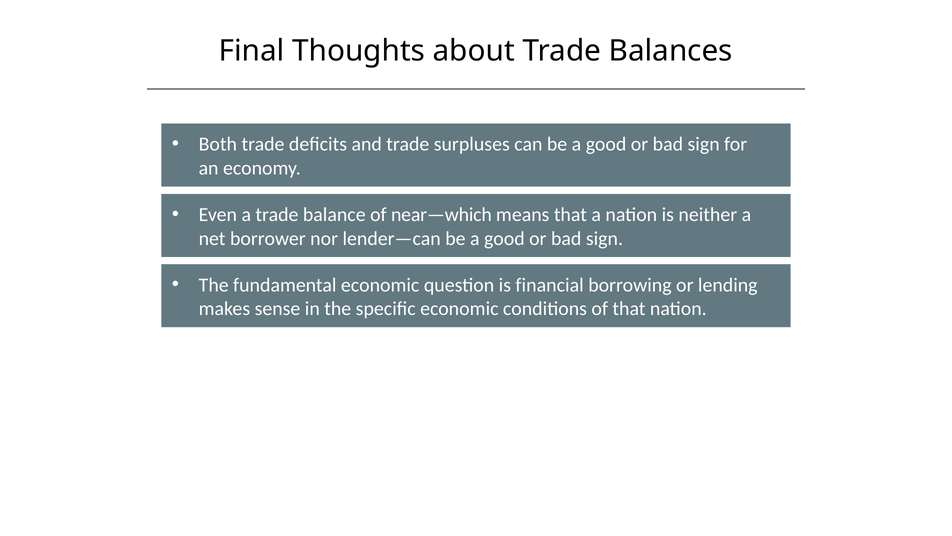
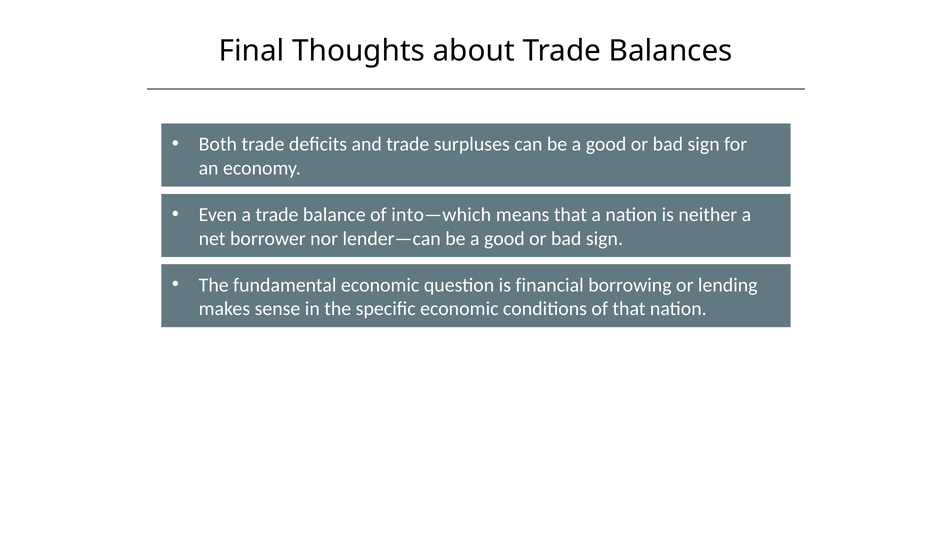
near—which: near—which -> into—which
